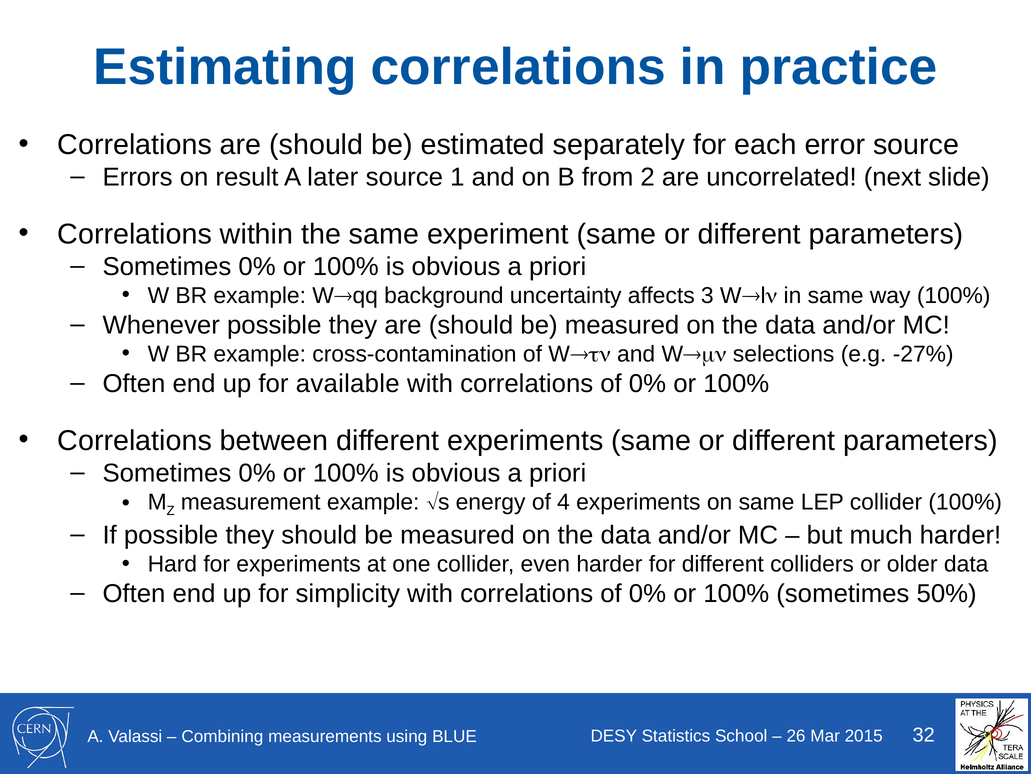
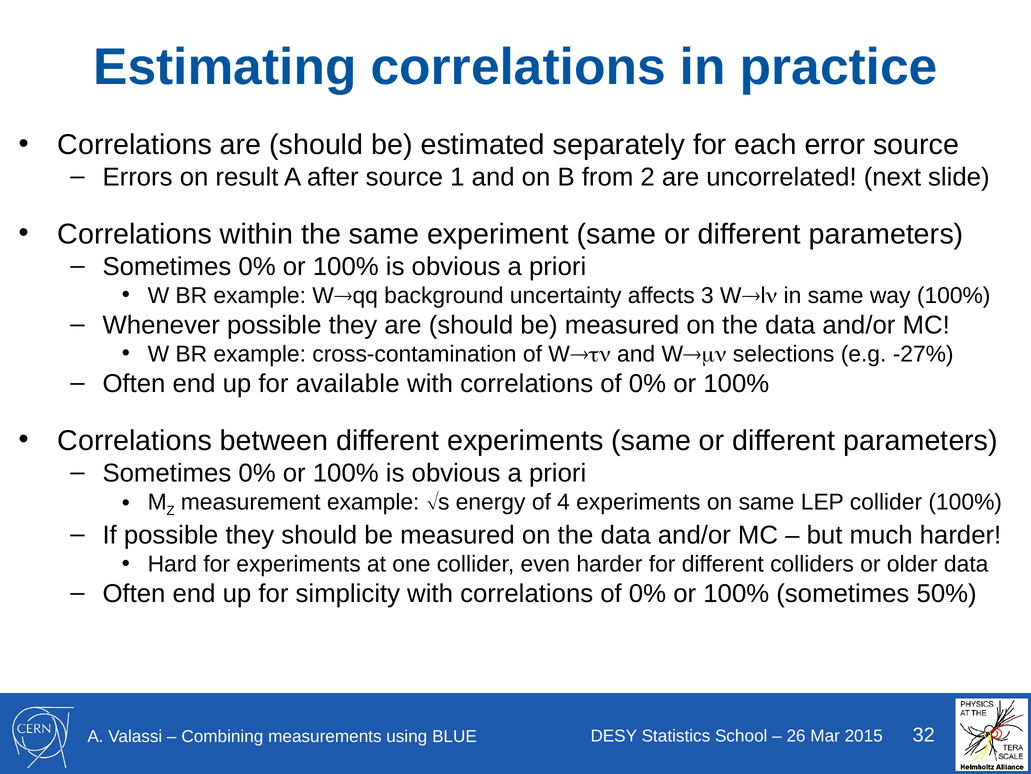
later: later -> after
